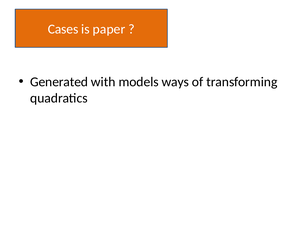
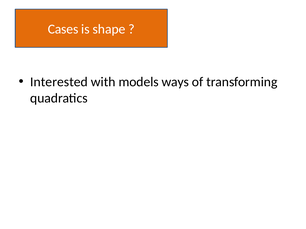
paper: paper -> shape
Generated: Generated -> Interested
